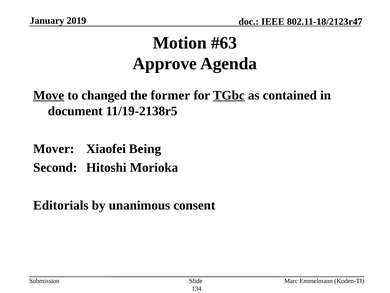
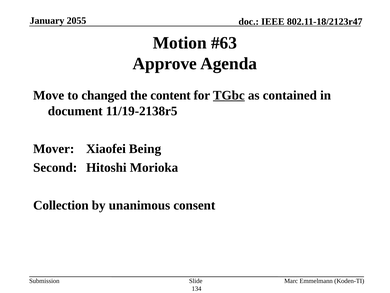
2019: 2019 -> 2055
Move underline: present -> none
former: former -> content
Editorials: Editorials -> Collection
